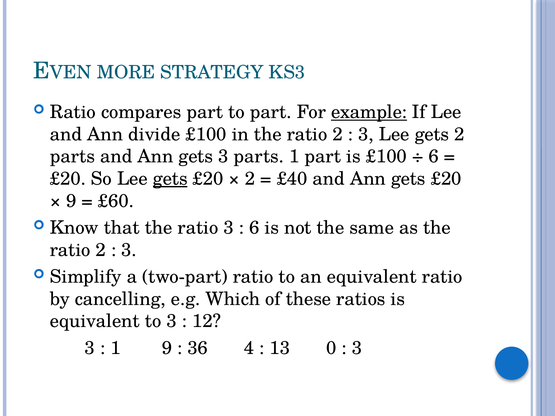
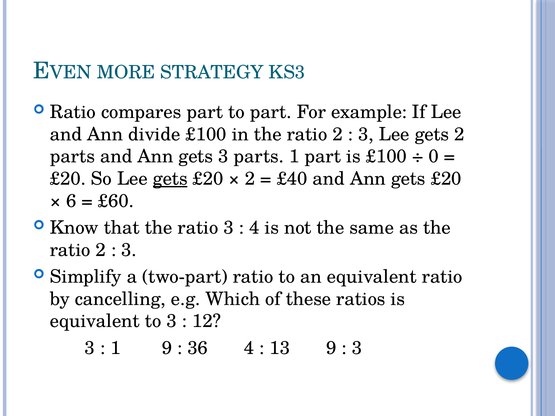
example underline: present -> none
6 at (434, 157): 6 -> 0
9 at (71, 201): 9 -> 6
6 at (254, 228): 6 -> 4
13 0: 0 -> 9
